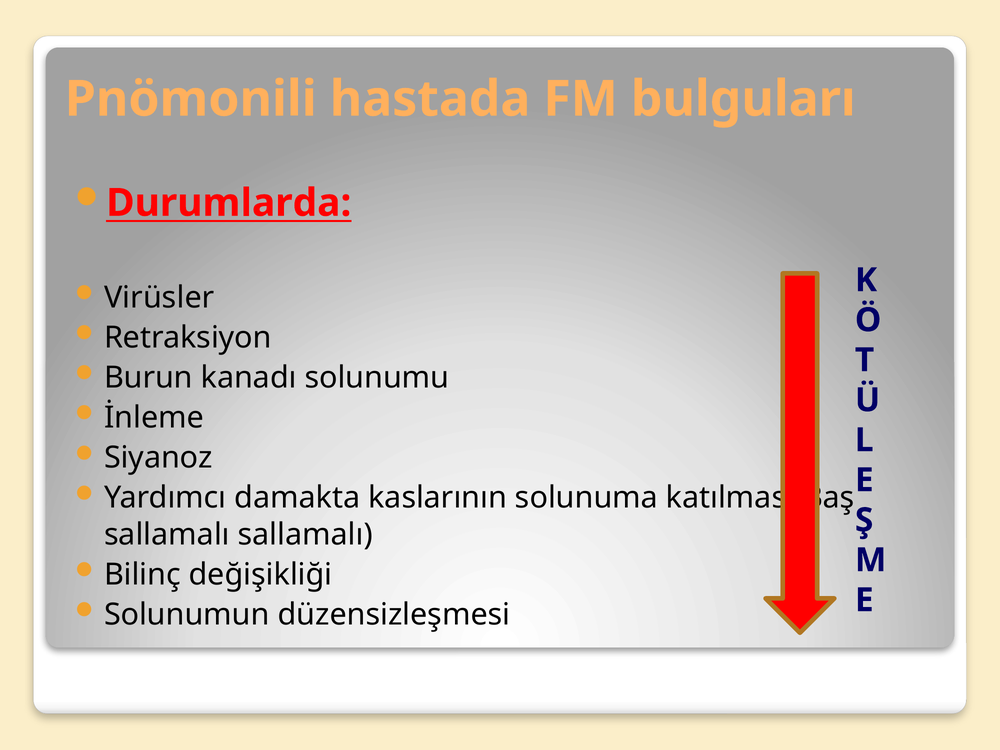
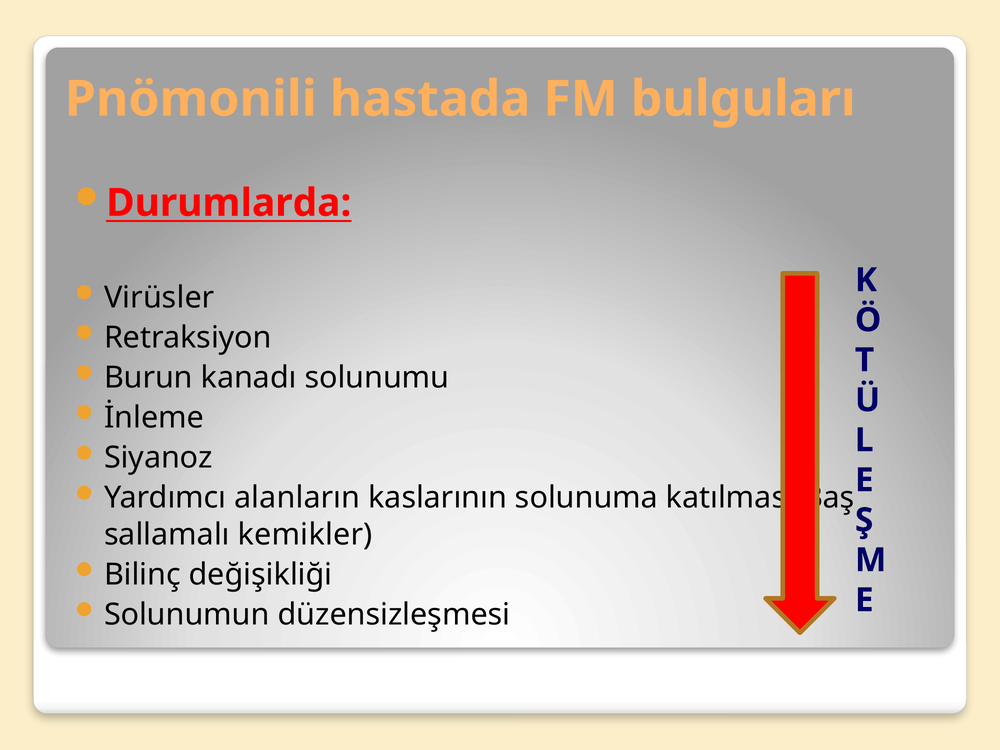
damakta: damakta -> alanların
sallamalı sallamalı: sallamalı -> kemikler
